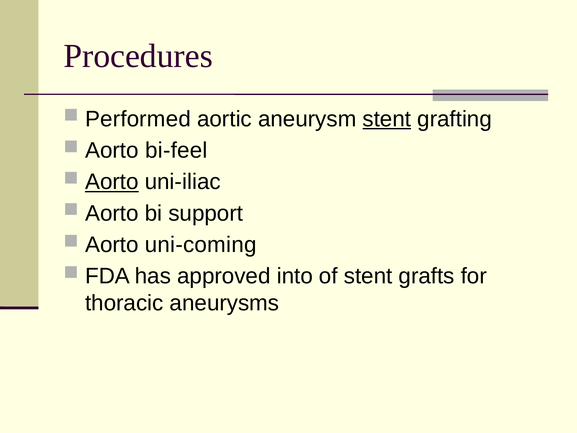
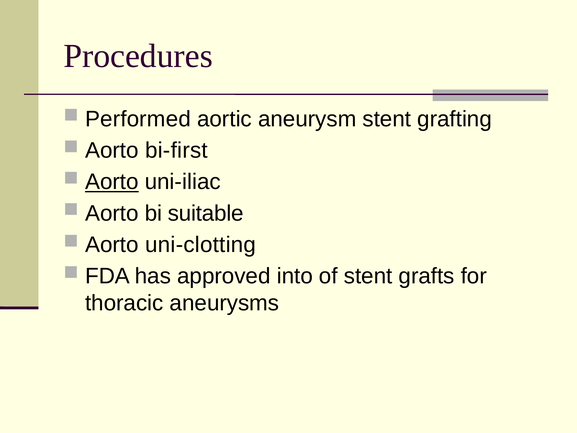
stent at (387, 119) underline: present -> none
bi-feel: bi-feel -> bi-first
support: support -> suitable
uni-coming: uni-coming -> uni-clotting
